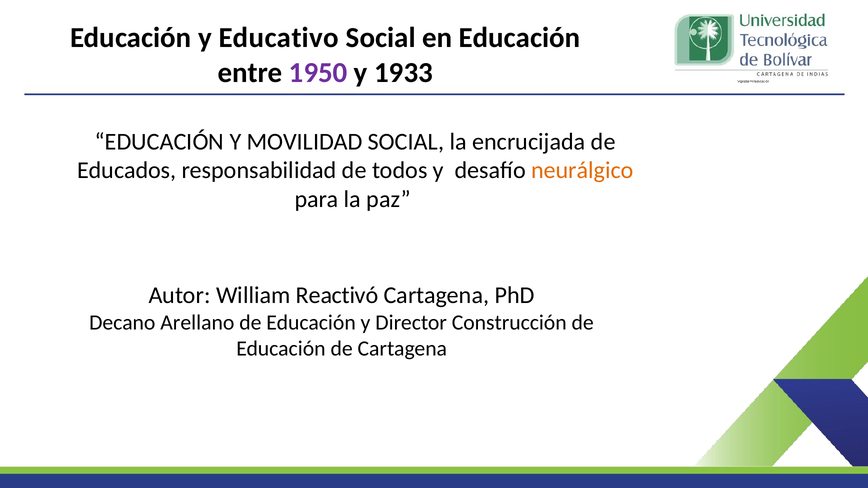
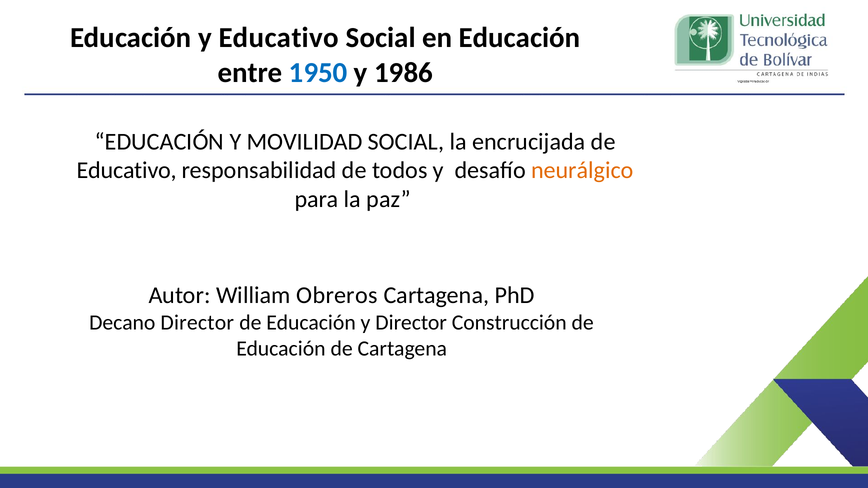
1950 colour: purple -> blue
1933: 1933 -> 1986
Educados at (127, 171): Educados -> Educativo
Reactivó: Reactivó -> Obreros
Decano Arellano: Arellano -> Director
